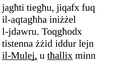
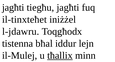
tiegħu jiqafx: jiqafx -> jagħti
il-aqtagħha: il-aqtagħha -> il-tinxteħet
żżid: żżid -> bħal
il-Mulej underline: present -> none
